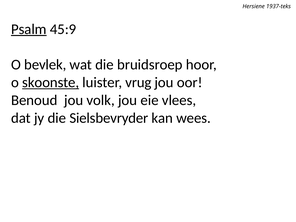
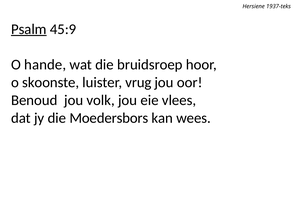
bevlek: bevlek -> hande
skoonste underline: present -> none
Sielsbevryder: Sielsbevryder -> Moedersbors
